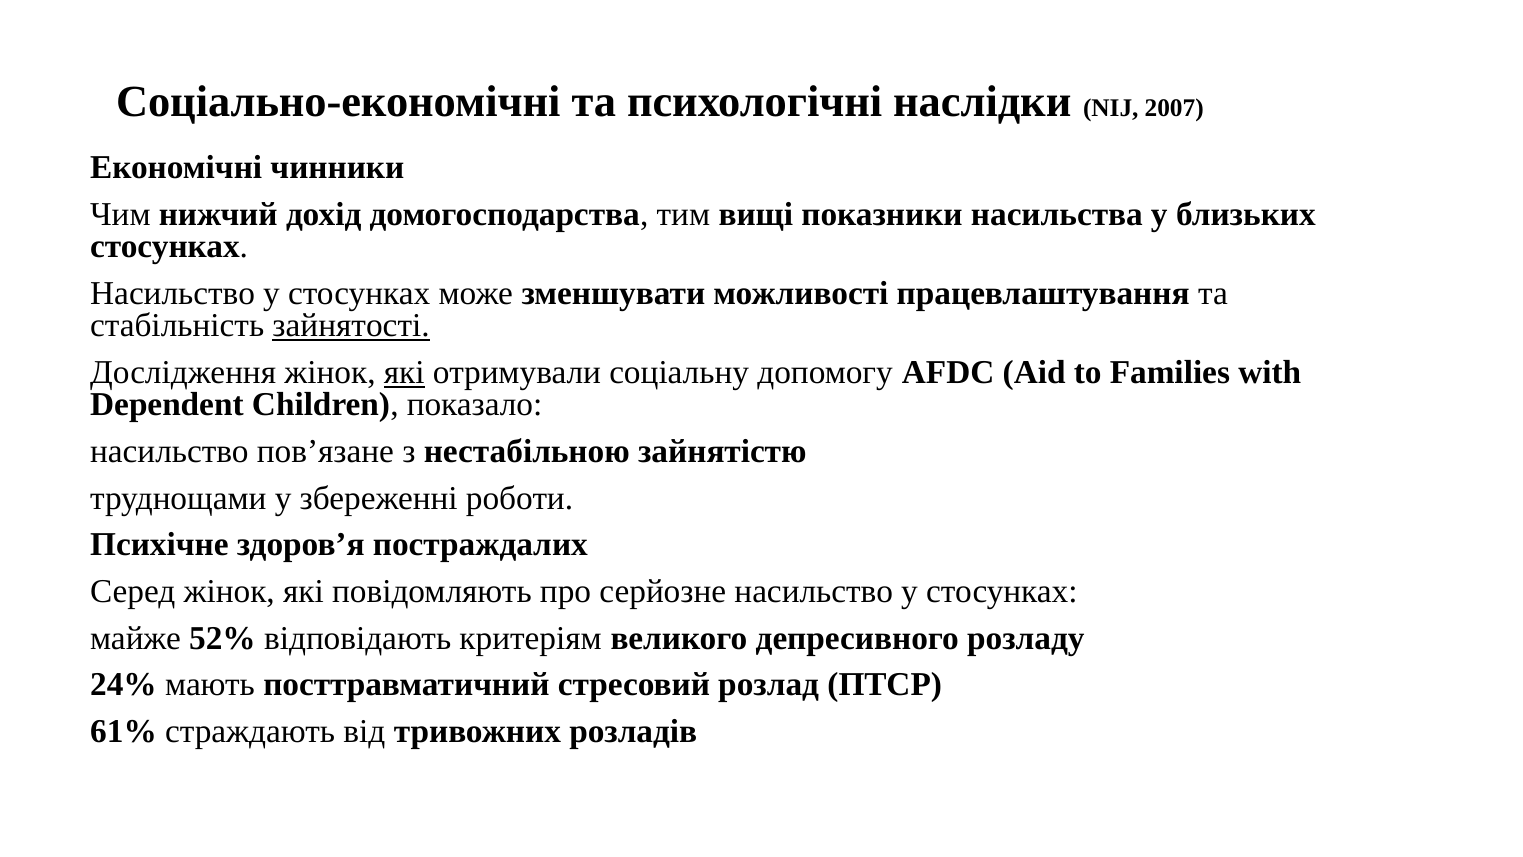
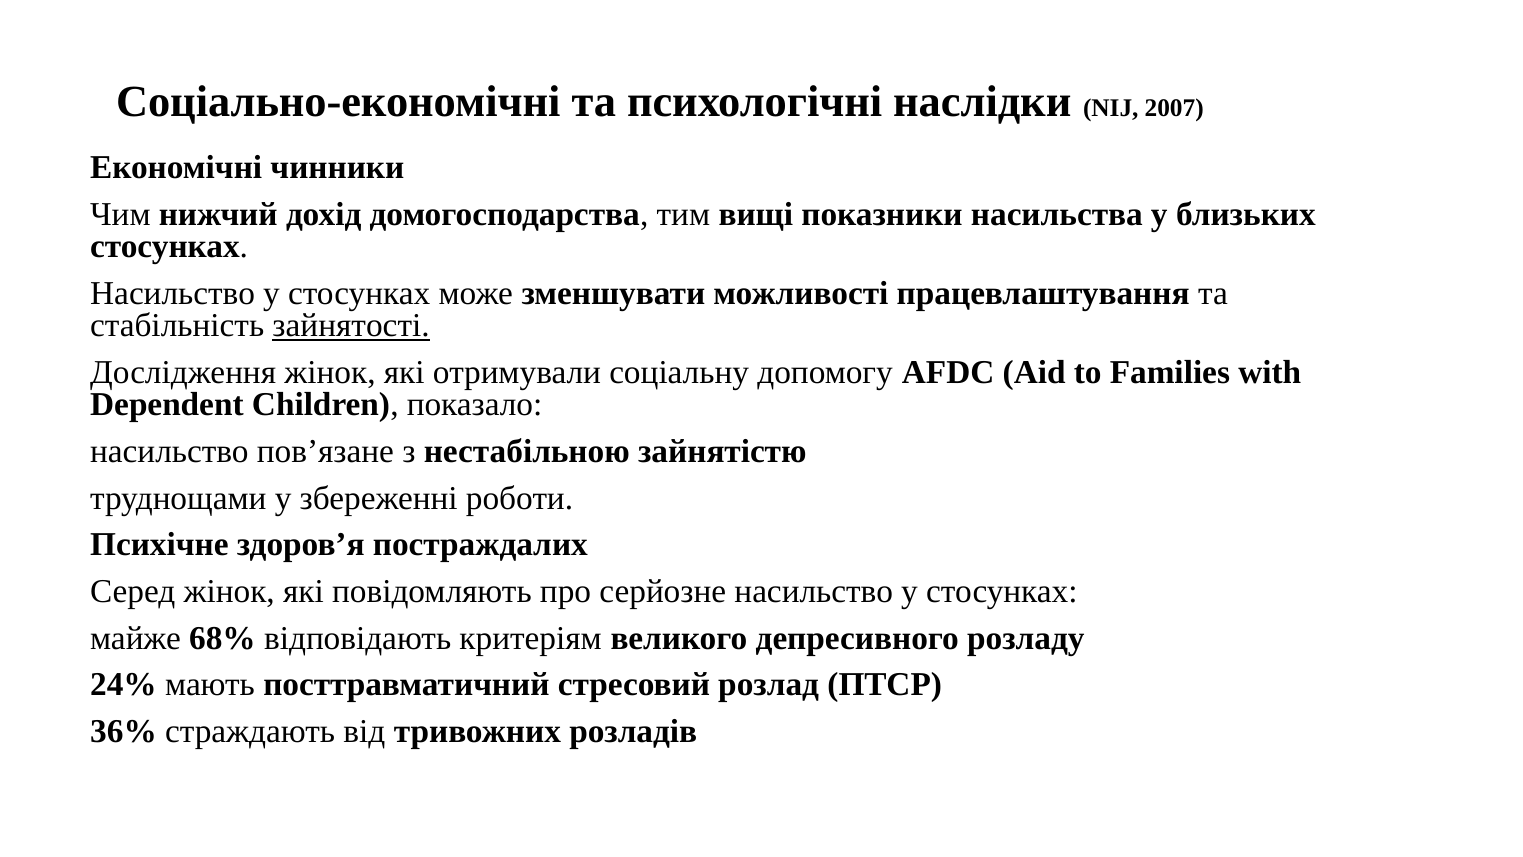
які at (404, 372) underline: present -> none
52%: 52% -> 68%
61%: 61% -> 36%
